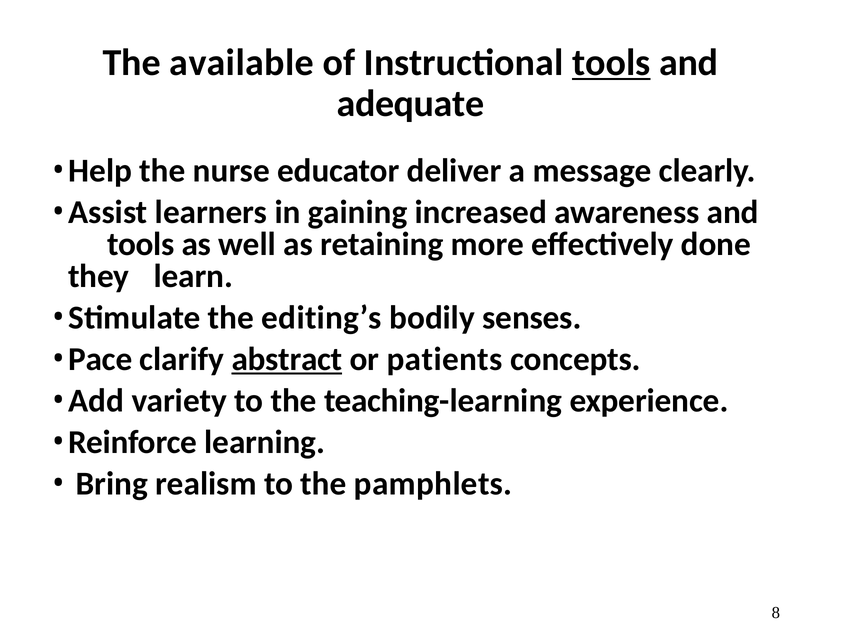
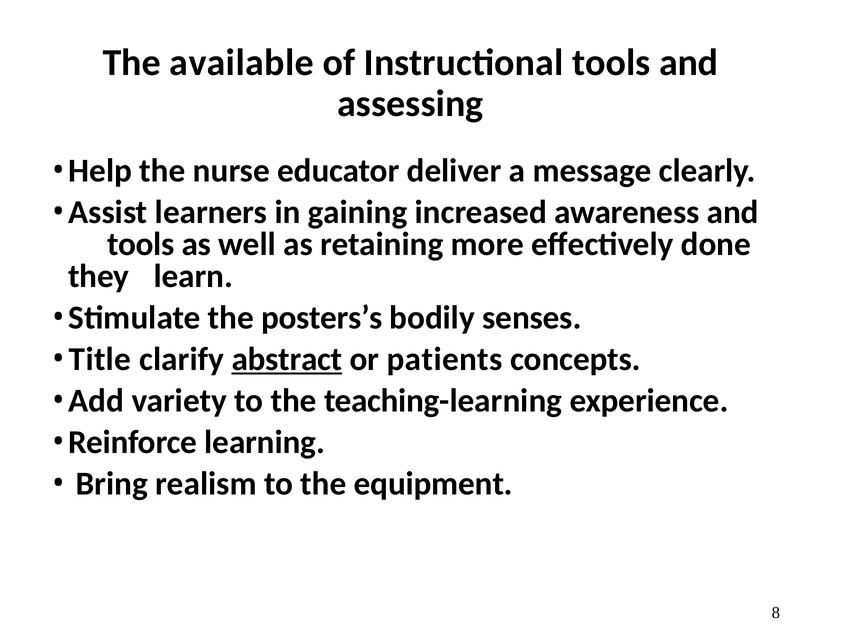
tools at (611, 63) underline: present -> none
adequate: adequate -> assessing
editing’s: editing’s -> posters’s
Pace: Pace -> Title
pamphlets: pamphlets -> equipment
